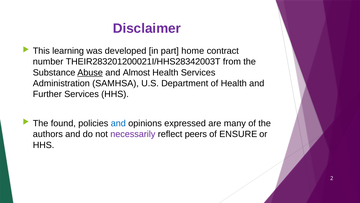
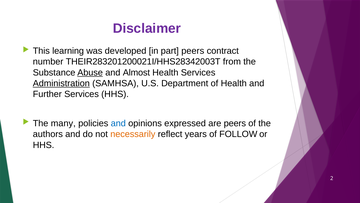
part home: home -> peers
Administration underline: none -> present
found: found -> many
are many: many -> peers
necessarily colour: purple -> orange
peers: peers -> years
ENSURE: ENSURE -> FOLLOW
